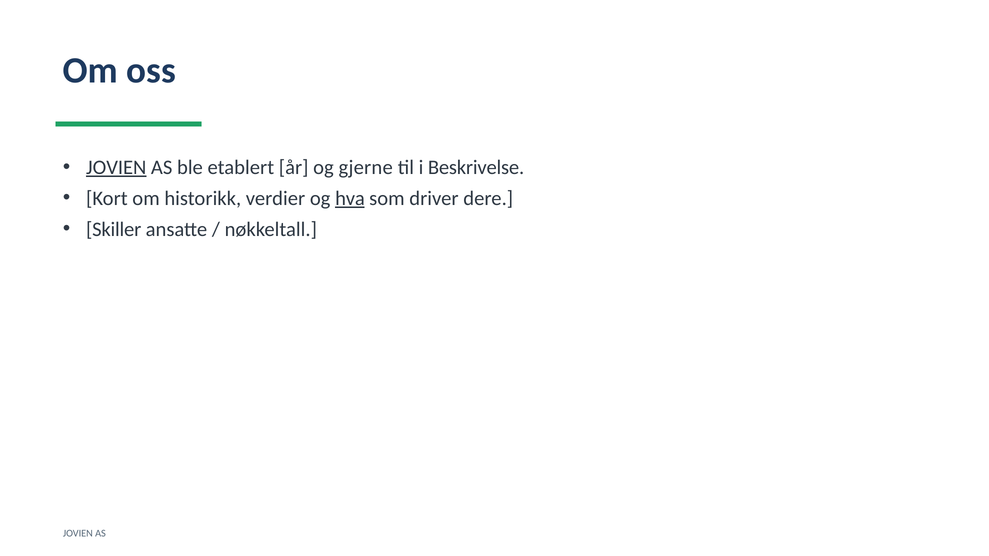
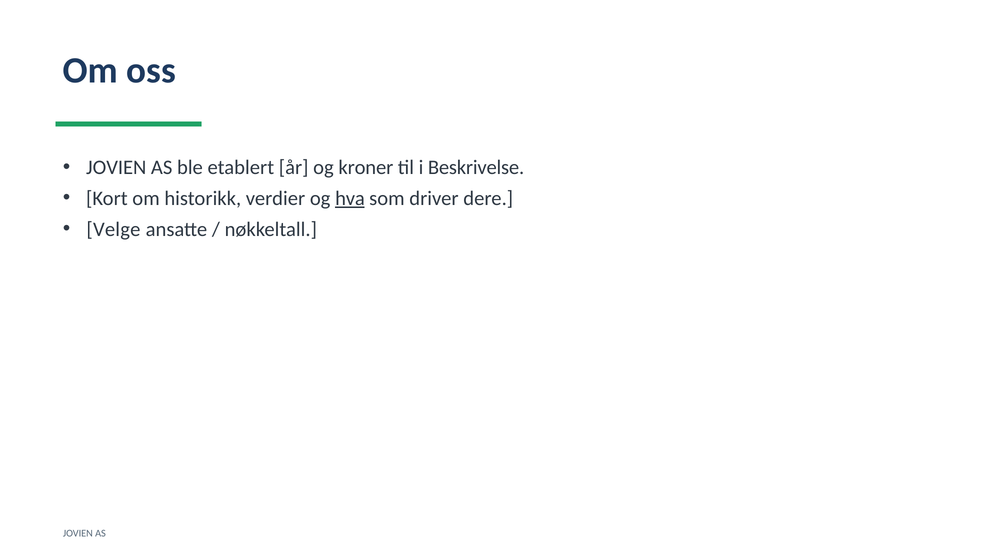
JOVIEN at (116, 168) underline: present -> none
gjerne: gjerne -> kroner
Skiller: Skiller -> Velge
